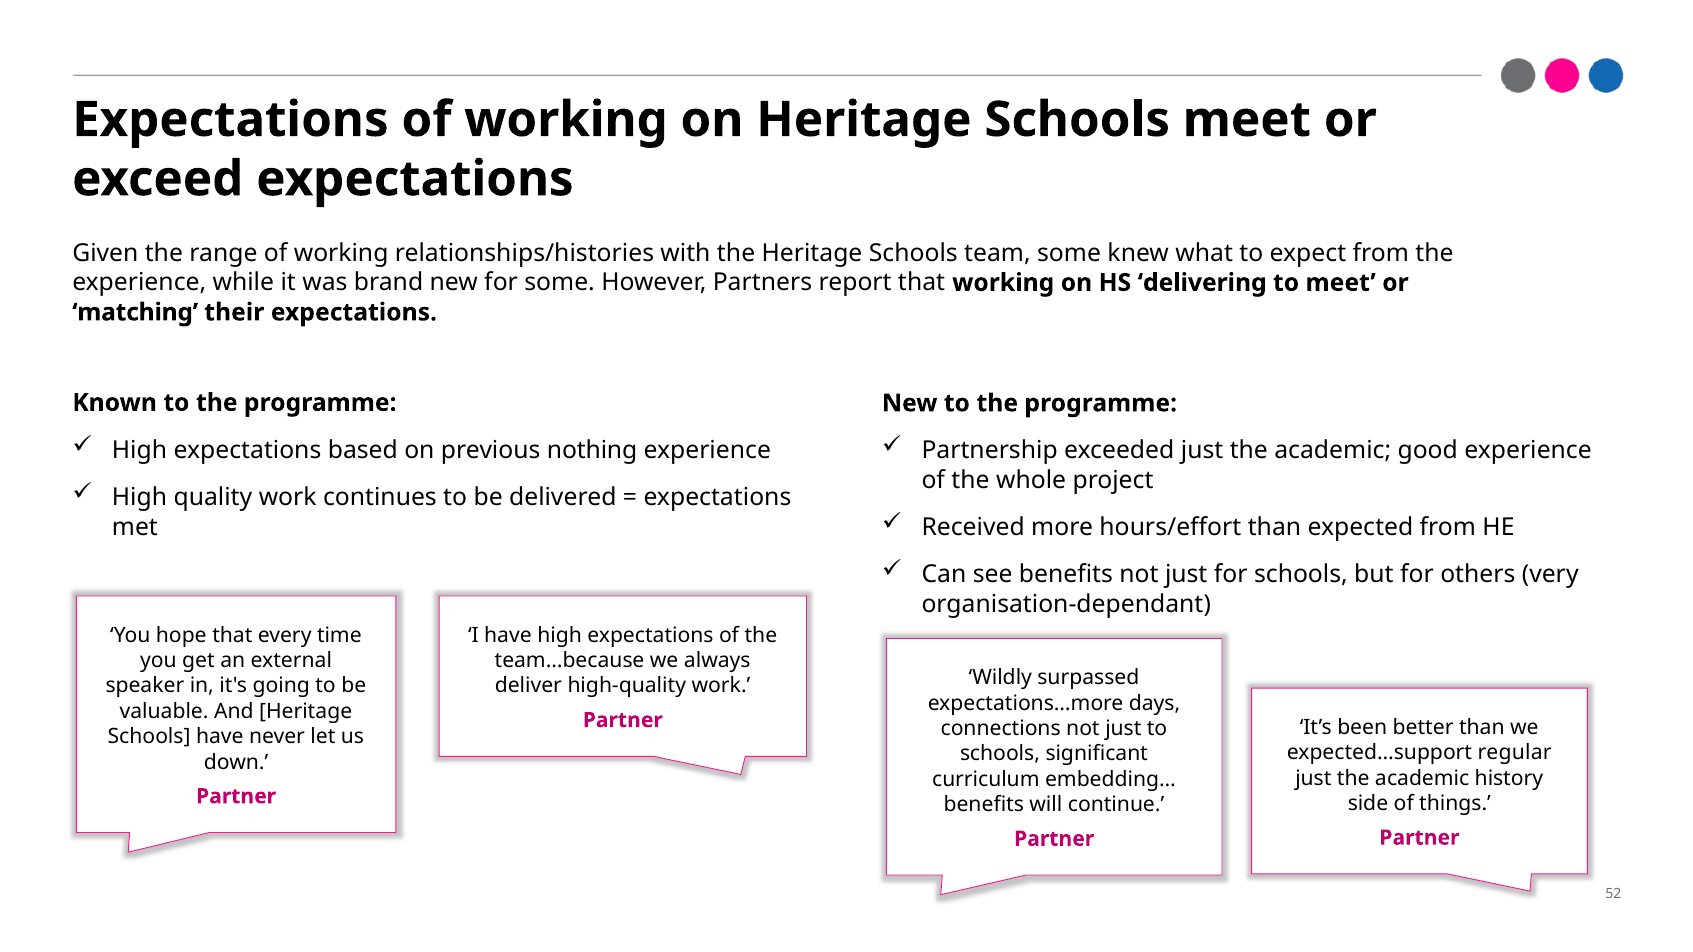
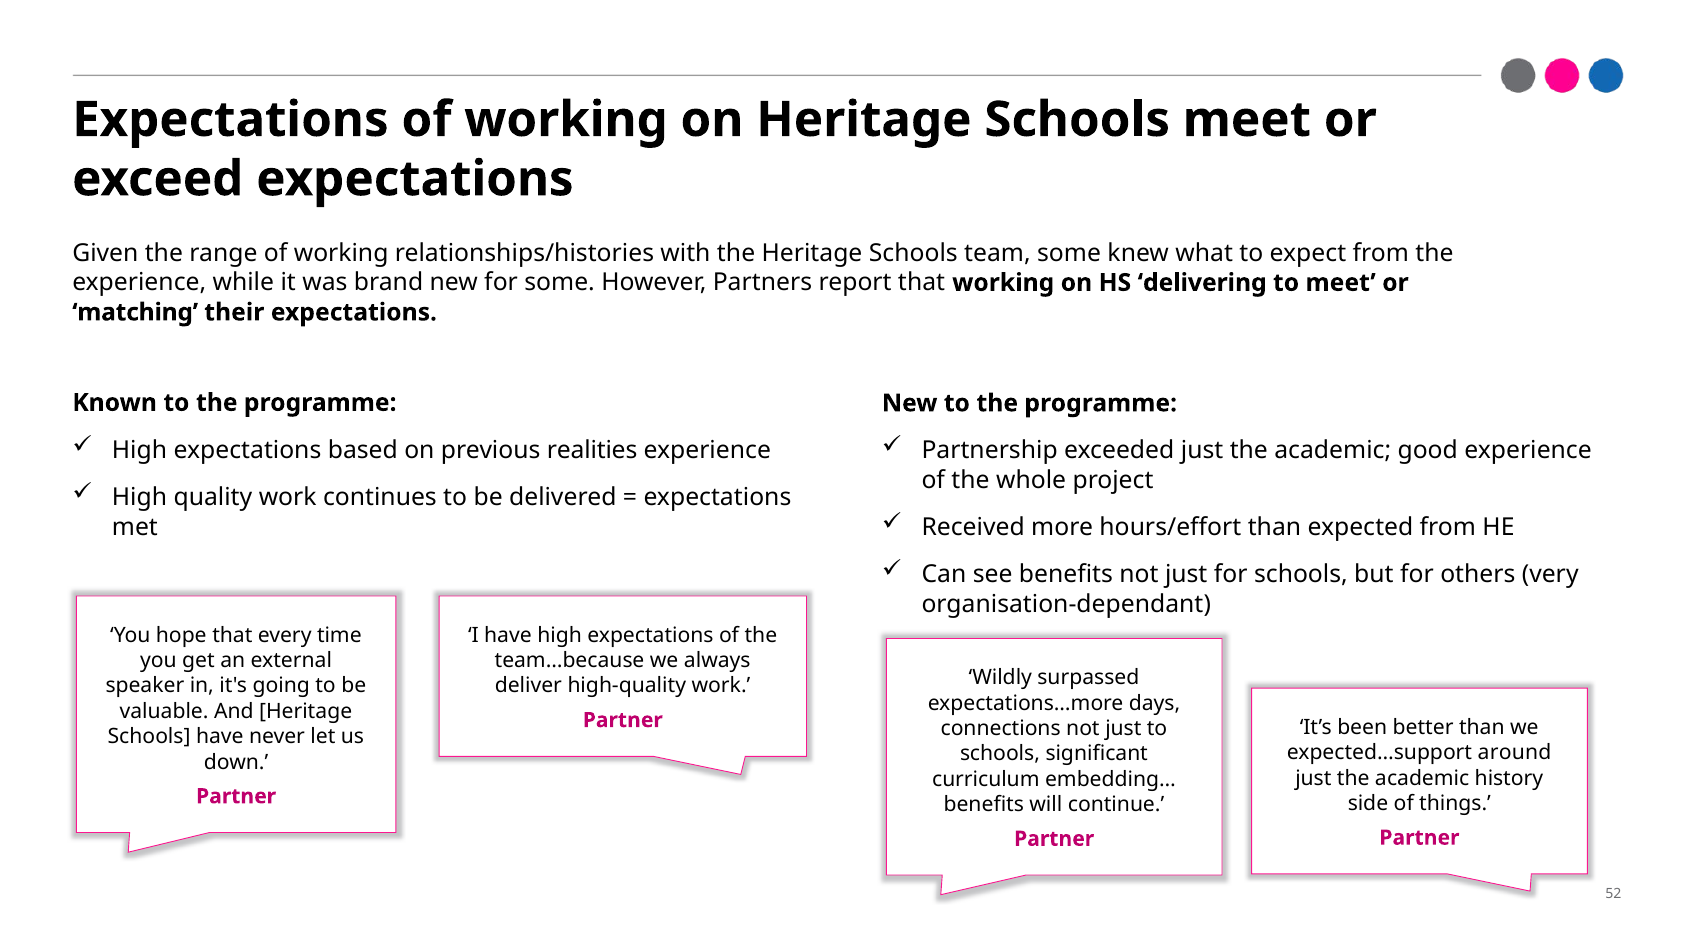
nothing: nothing -> realities
regular: regular -> around
